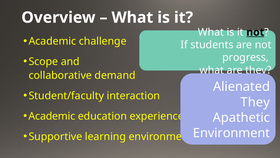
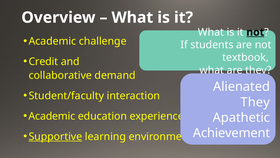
progress: progress -> textbook
Scope: Scope -> Credit
Environment at (231, 133): Environment -> Achievement
Supportive underline: none -> present
